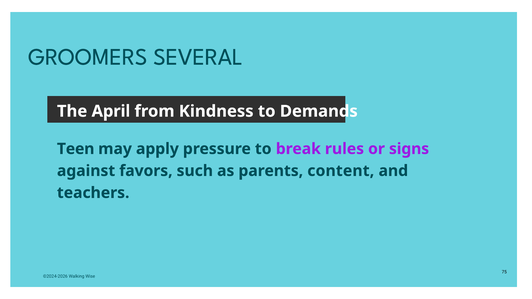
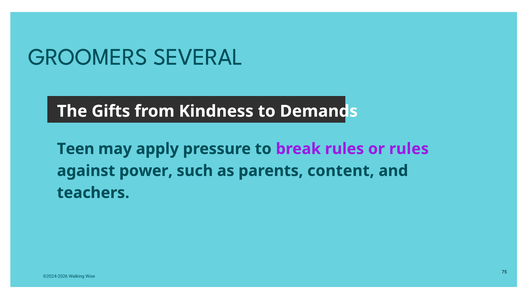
April: April -> Gifts
or signs: signs -> rules
favors: favors -> power
